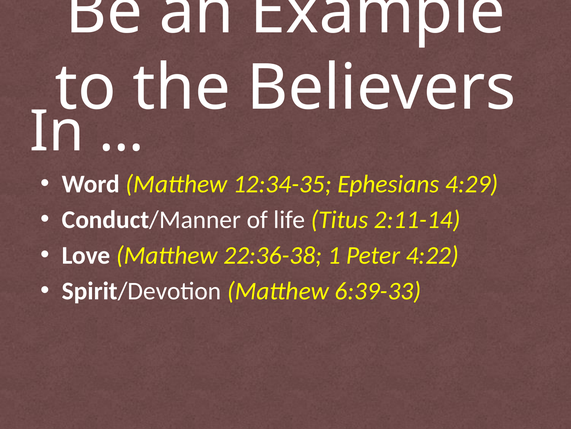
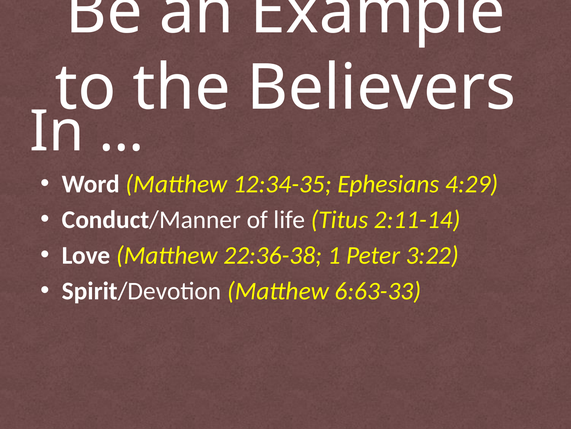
4:22: 4:22 -> 3:22
6:39-33: 6:39-33 -> 6:63-33
